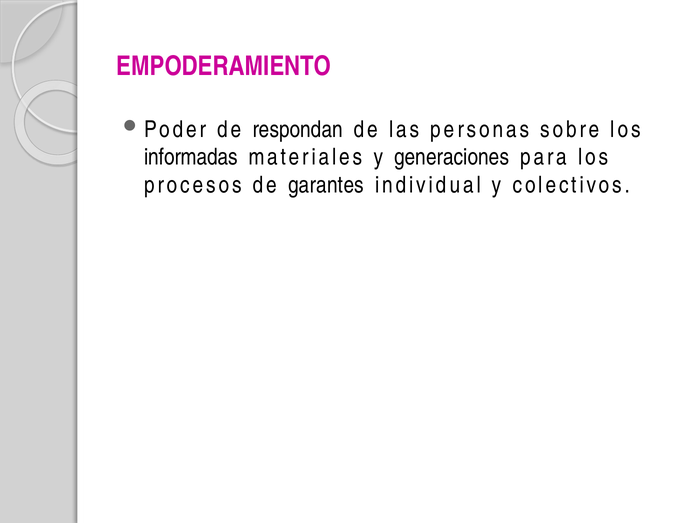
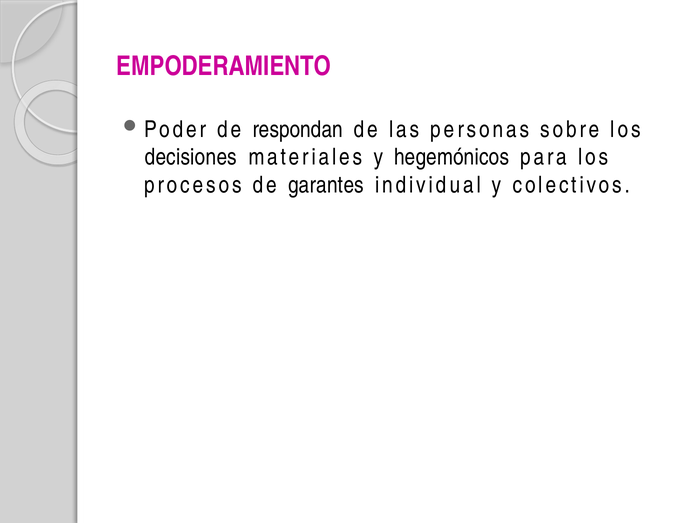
informadas: informadas -> decisiones
generaciones: generaciones -> hegemónicos
